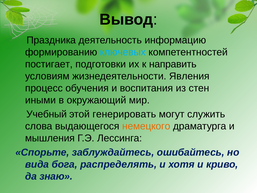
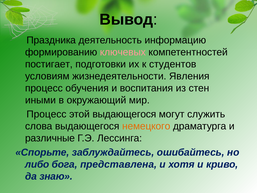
ключевых colour: light blue -> pink
направить: направить -> студентов
Учебный at (47, 114): Учебный -> Процесс
этой генерировать: генерировать -> выдающегося
мышления: мышления -> различные
вида: вида -> либо
распределять: распределять -> представлена
